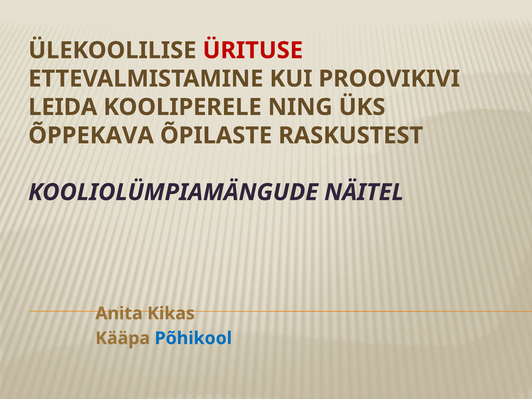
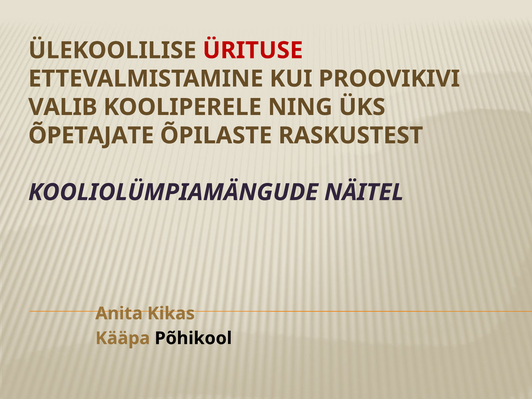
LEIDA: LEIDA -> VALIB
ÕPPEKAVA: ÕPPEKAVA -> ÕPETAJATE
Põhikool colour: blue -> black
